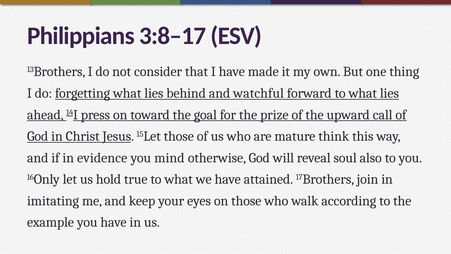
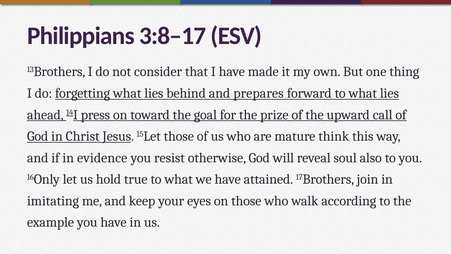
watchful: watchful -> prepares
mind: mind -> resist
